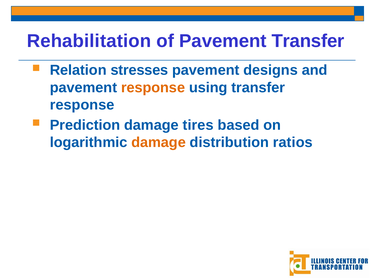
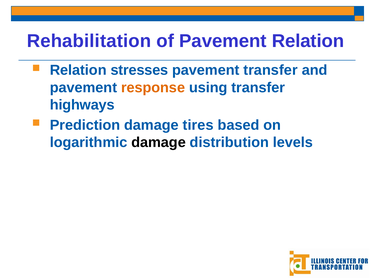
Pavement Transfer: Transfer -> Relation
pavement designs: designs -> transfer
response at (82, 105): response -> highways
damage at (159, 142) colour: orange -> black
ratios: ratios -> levels
